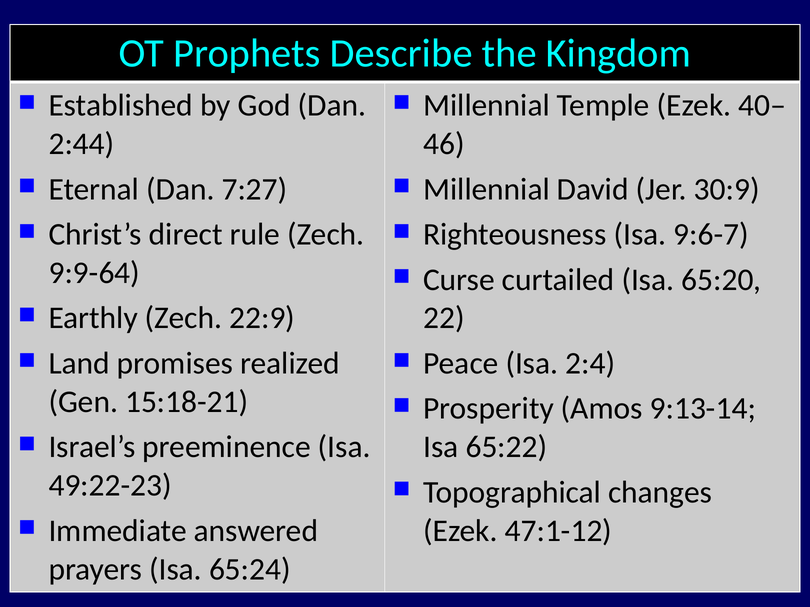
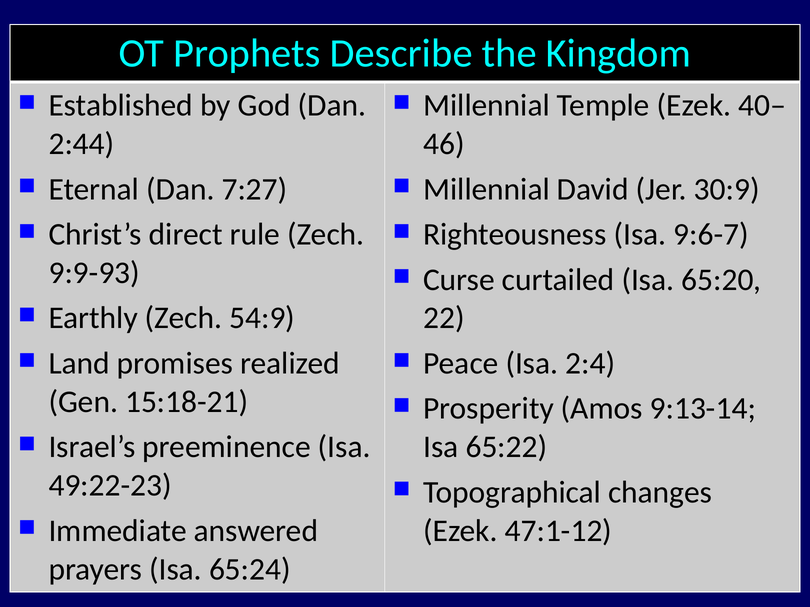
9:9-64: 9:9-64 -> 9:9-93
22:9: 22:9 -> 54:9
